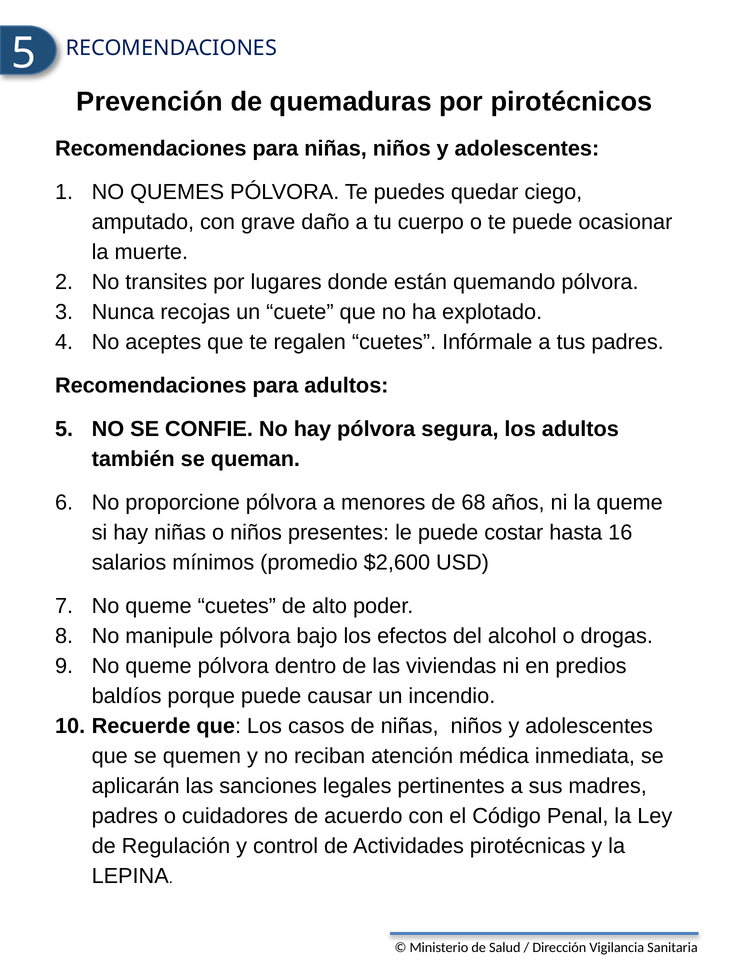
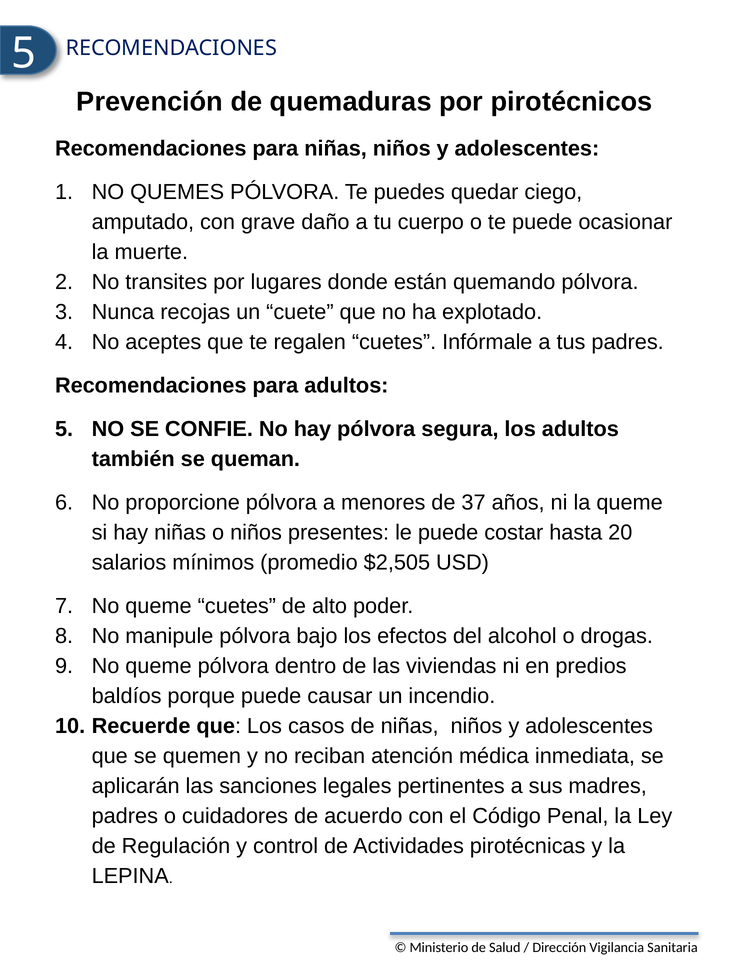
68: 68 -> 37
16: 16 -> 20
$2,600: $2,600 -> $2,505
